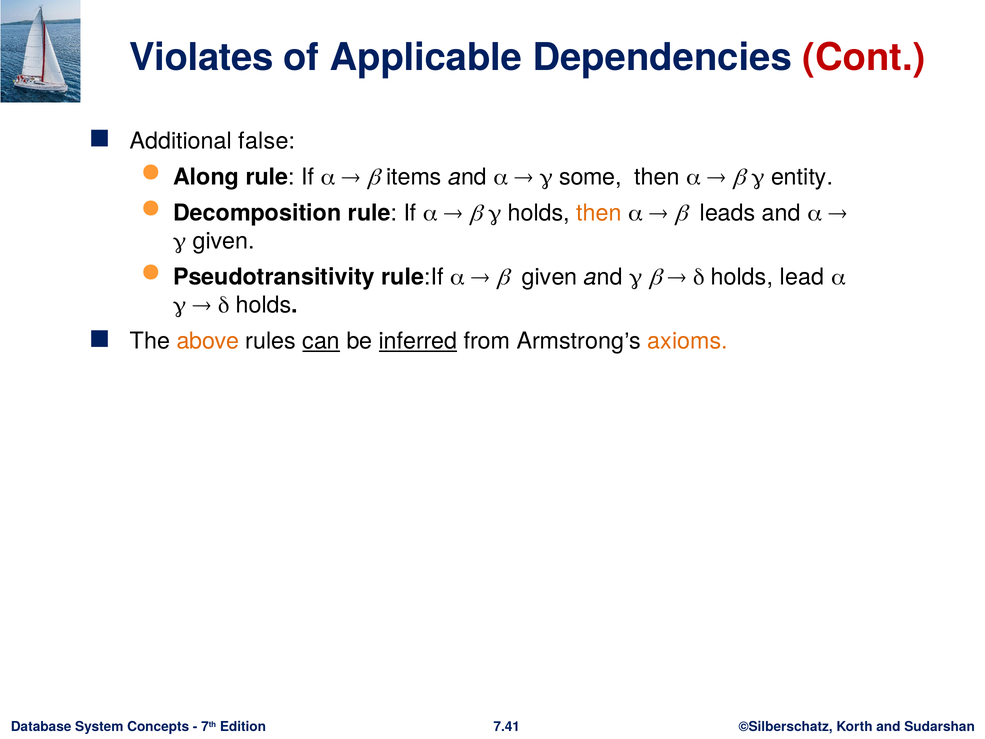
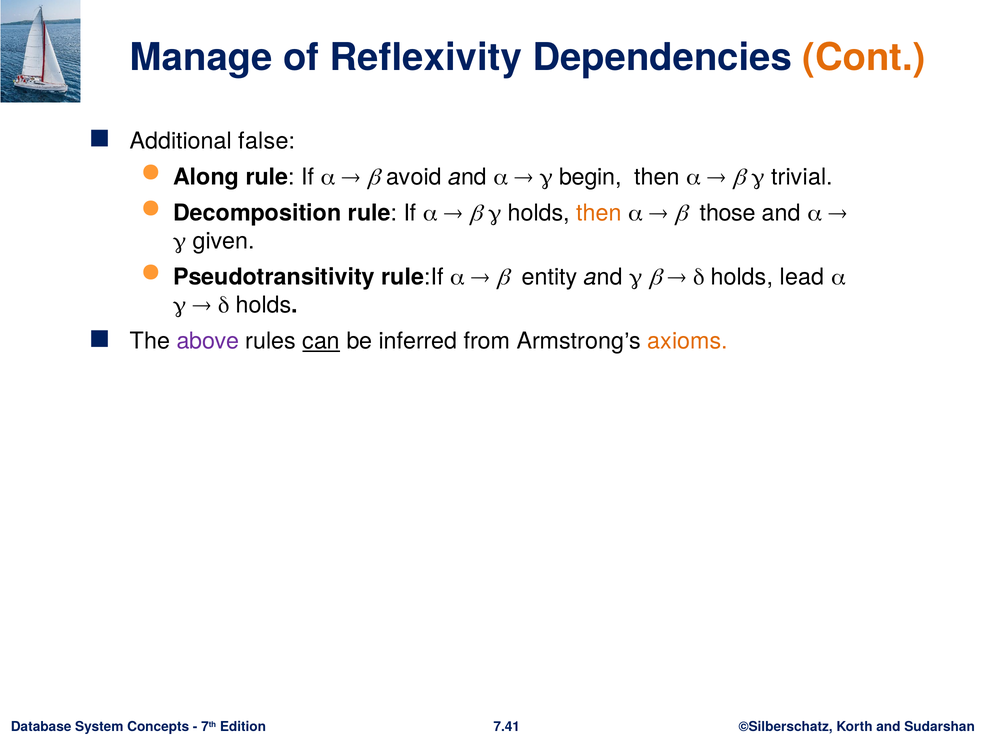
Violates: Violates -> Manage
Applicable: Applicable -> Reflexivity
Cont colour: red -> orange
items: items -> avoid
some: some -> begin
entity: entity -> trivial
leads: leads -> those
given at (550, 277): given -> entity
above colour: orange -> purple
inferred underline: present -> none
